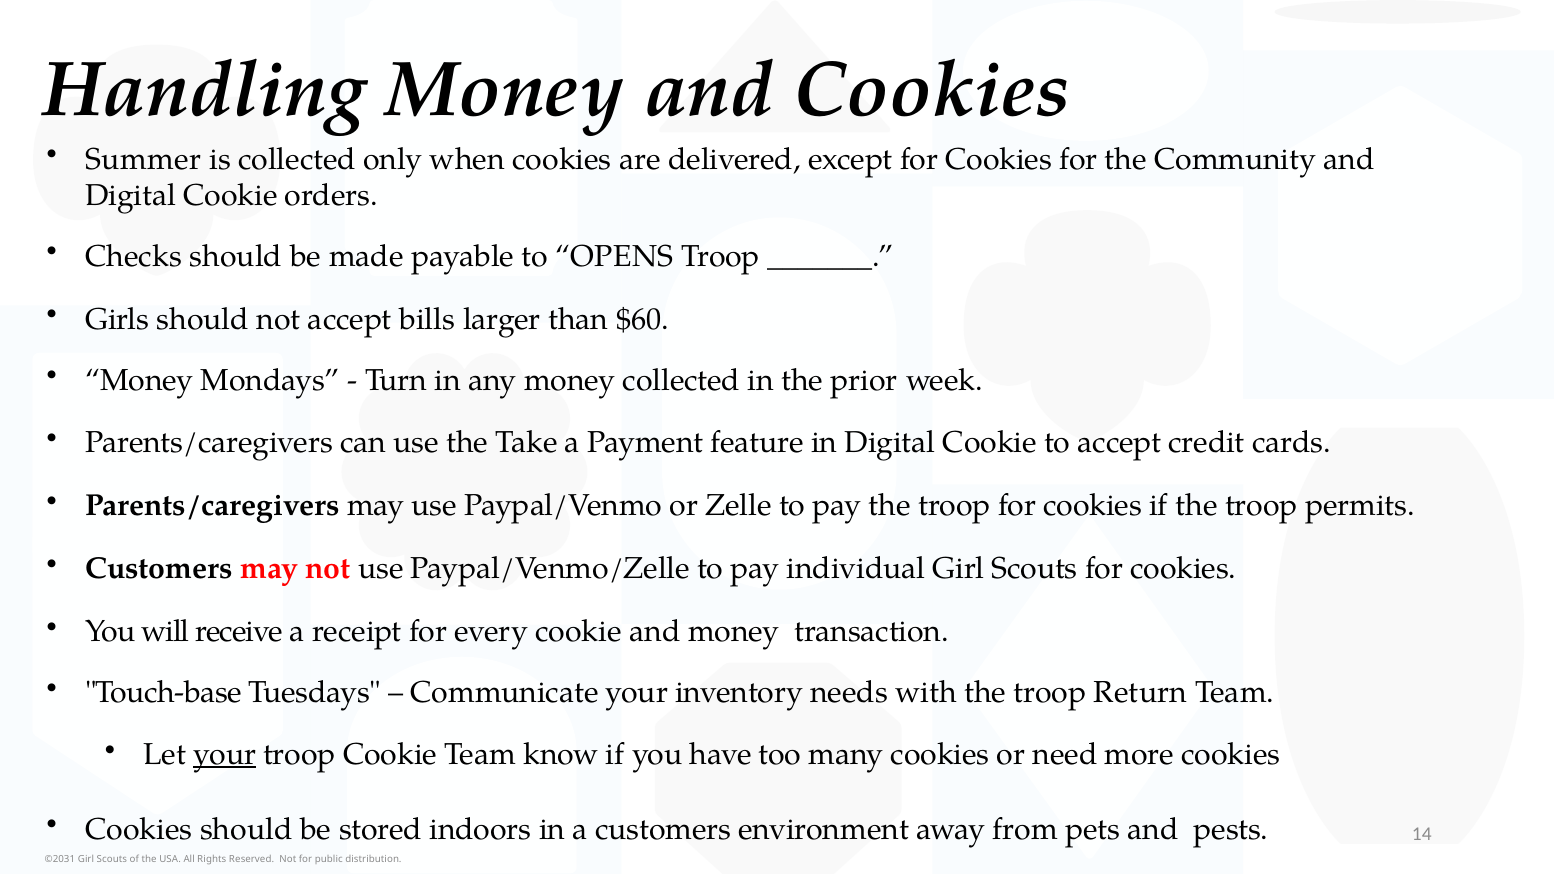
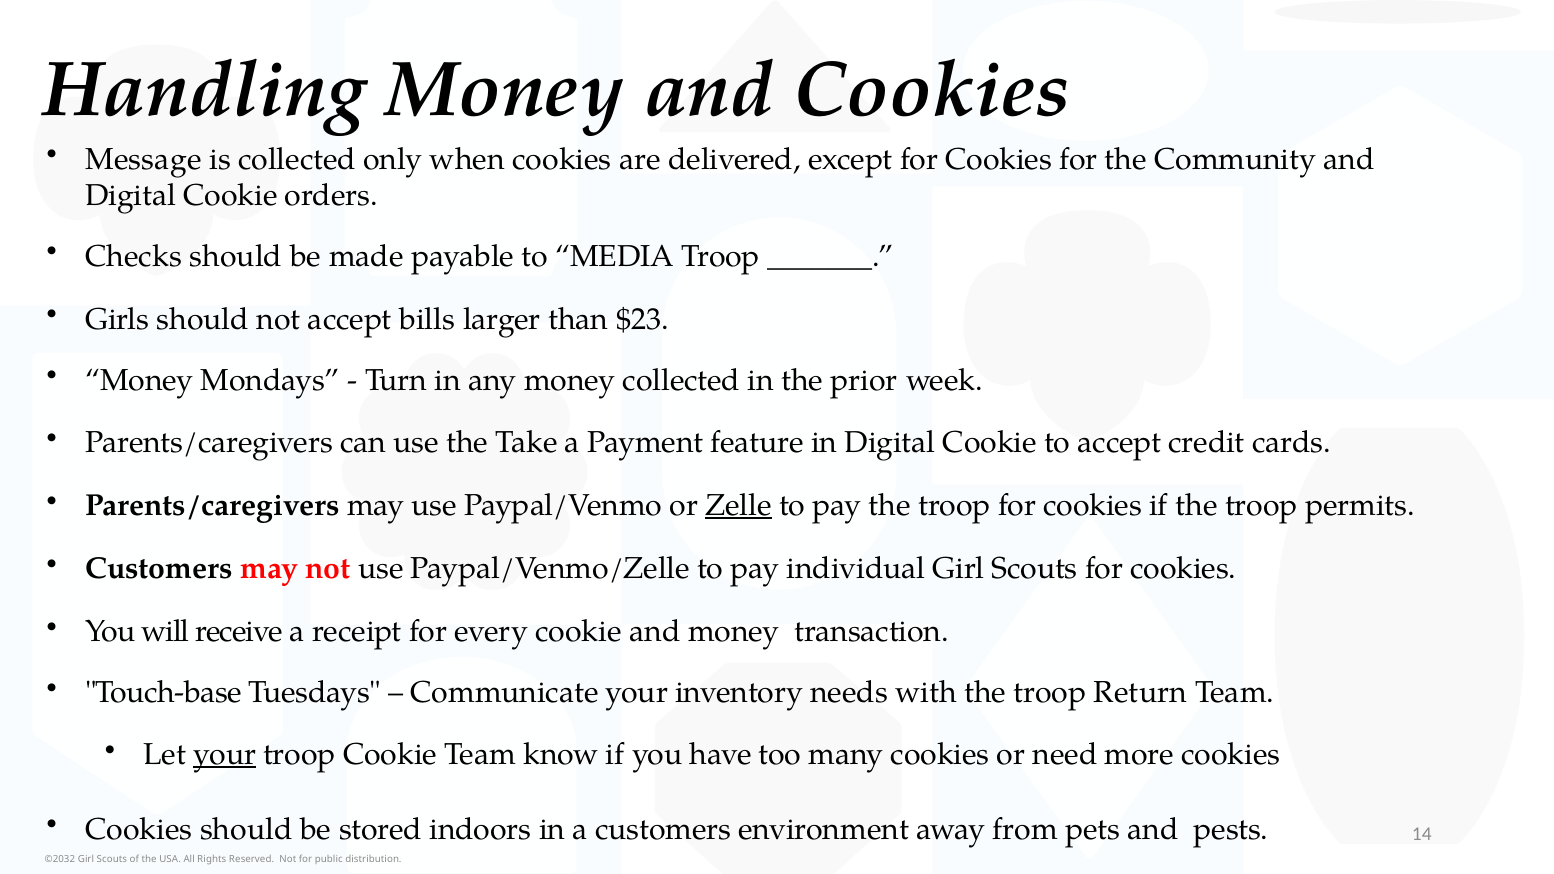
Summer: Summer -> Message
OPENS: OPENS -> MEDIA
$60: $60 -> $23
Zelle underline: none -> present
©2031: ©2031 -> ©2032
